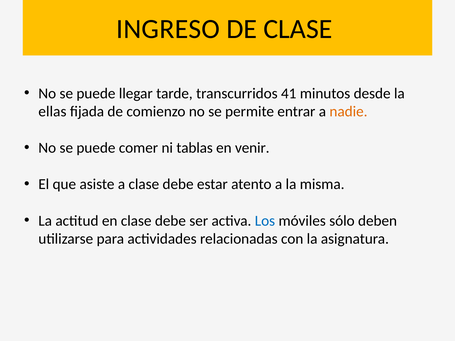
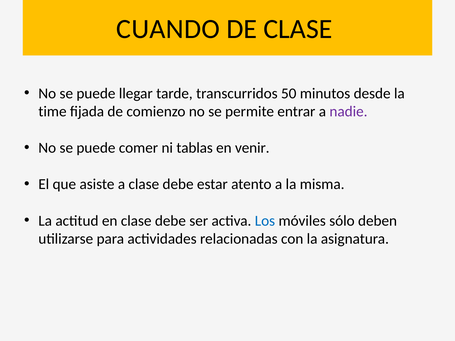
INGRESO: INGRESO -> CUANDO
41: 41 -> 50
ellas: ellas -> time
nadie colour: orange -> purple
